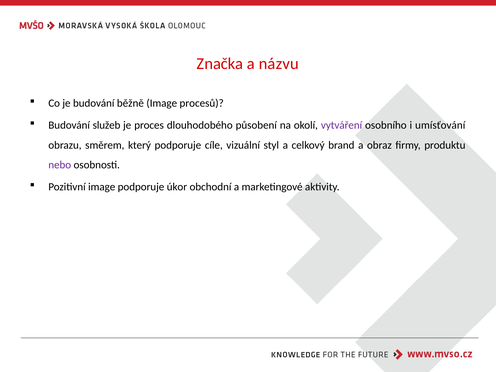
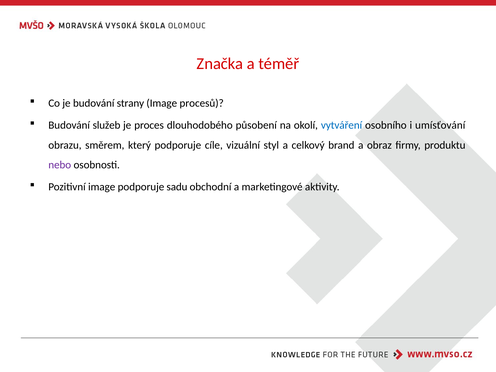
názvu: názvu -> téměř
běžně: běžně -> strany
vytváření colour: purple -> blue
úkor: úkor -> sadu
